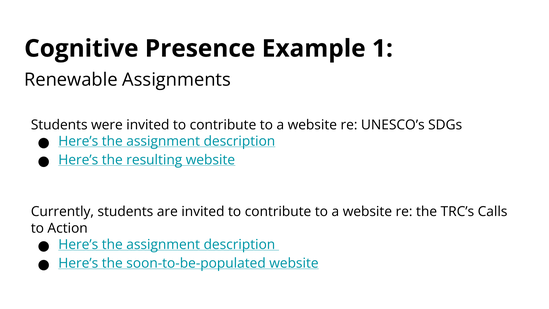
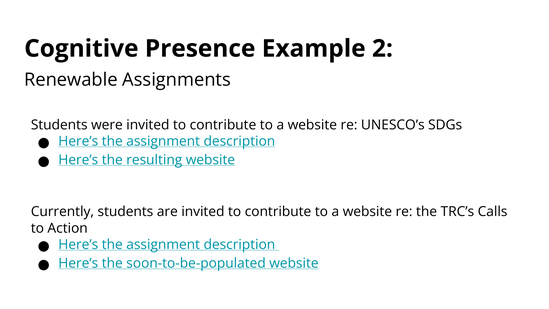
1: 1 -> 2
